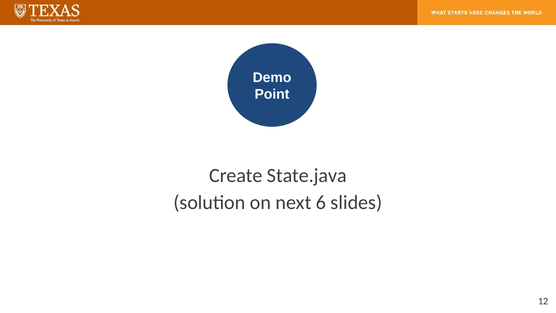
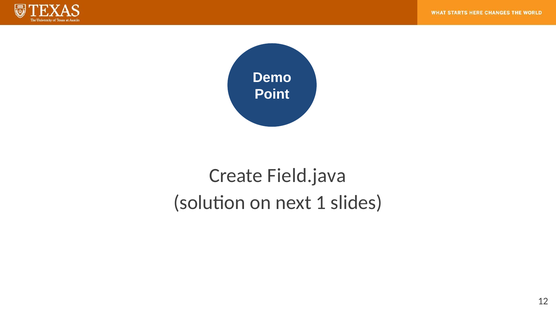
State.java: State.java -> Field.java
6: 6 -> 1
